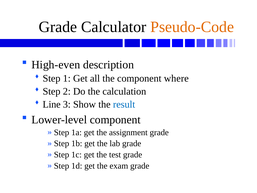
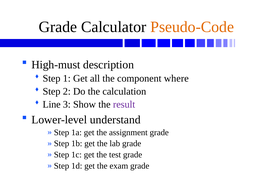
High-even: High-even -> High-must
result colour: blue -> purple
Lower-level component: component -> understand
